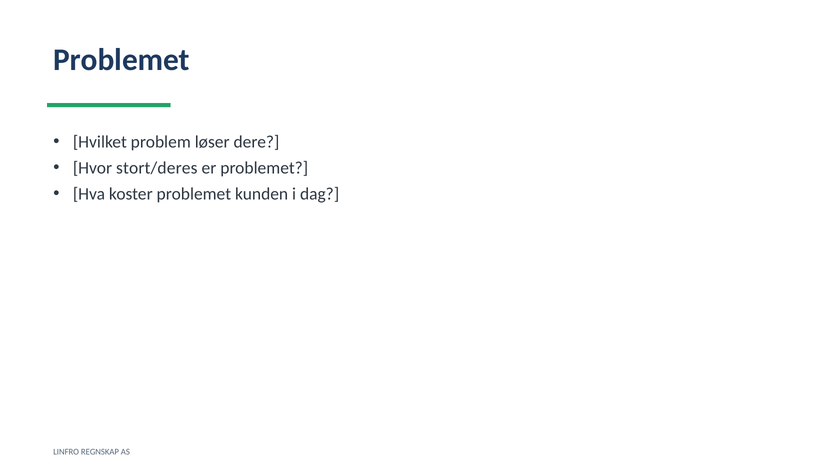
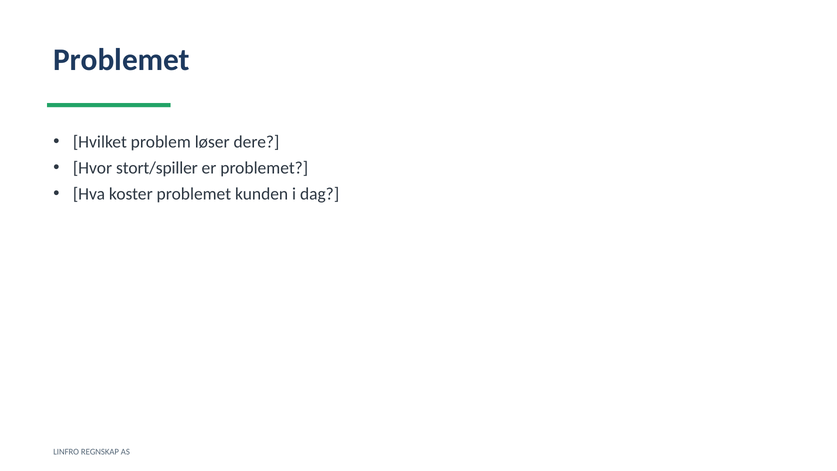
stort/deres: stort/deres -> stort/spiller
